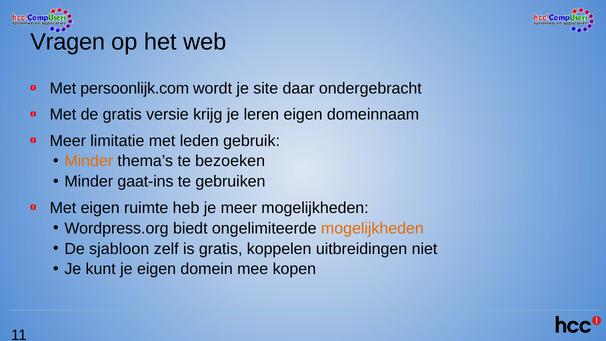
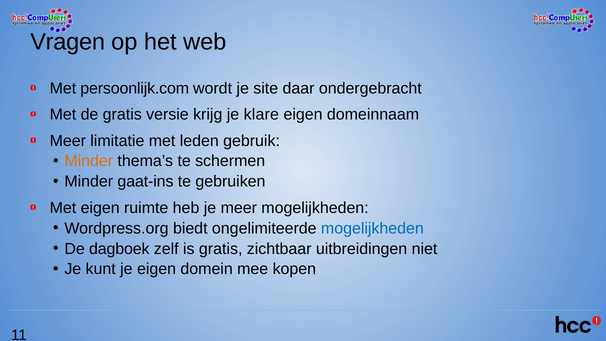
leren: leren -> klare
bezoeken: bezoeken -> schermen
mogelijkheden at (372, 228) colour: orange -> blue
sjabloon: sjabloon -> dagboek
koppelen: koppelen -> zichtbaar
